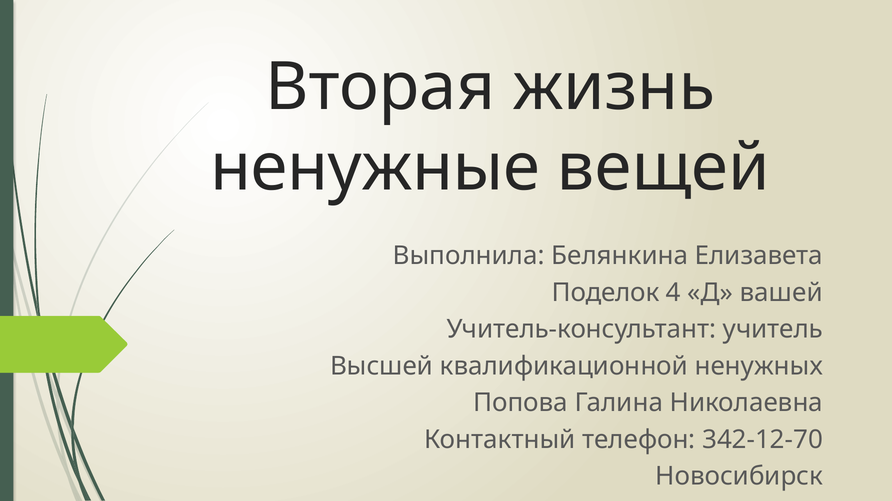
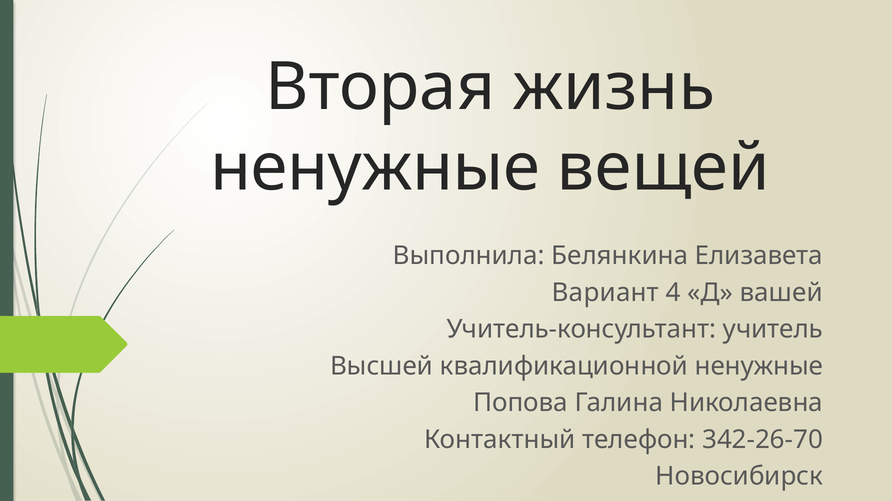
Поделок: Поделок -> Вариант
квалификационной ненужных: ненужных -> ненужные
342-12-70: 342-12-70 -> 342-26-70
